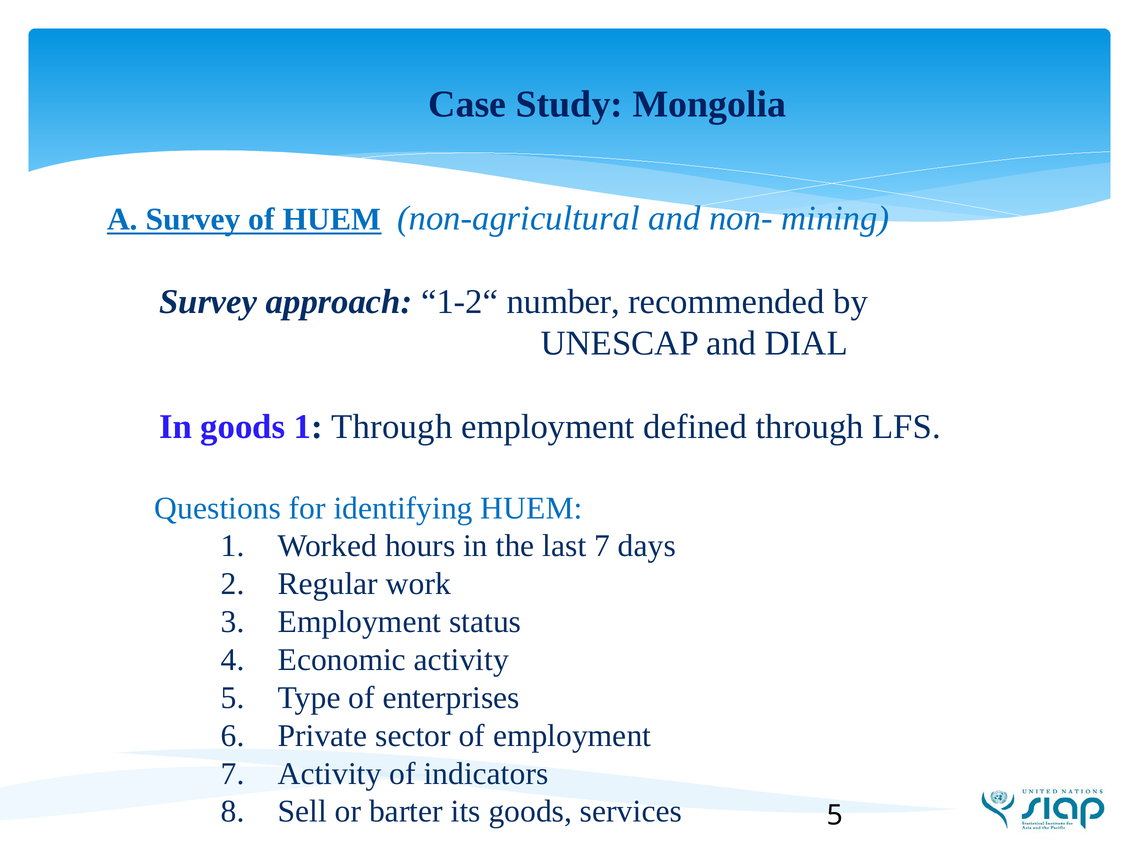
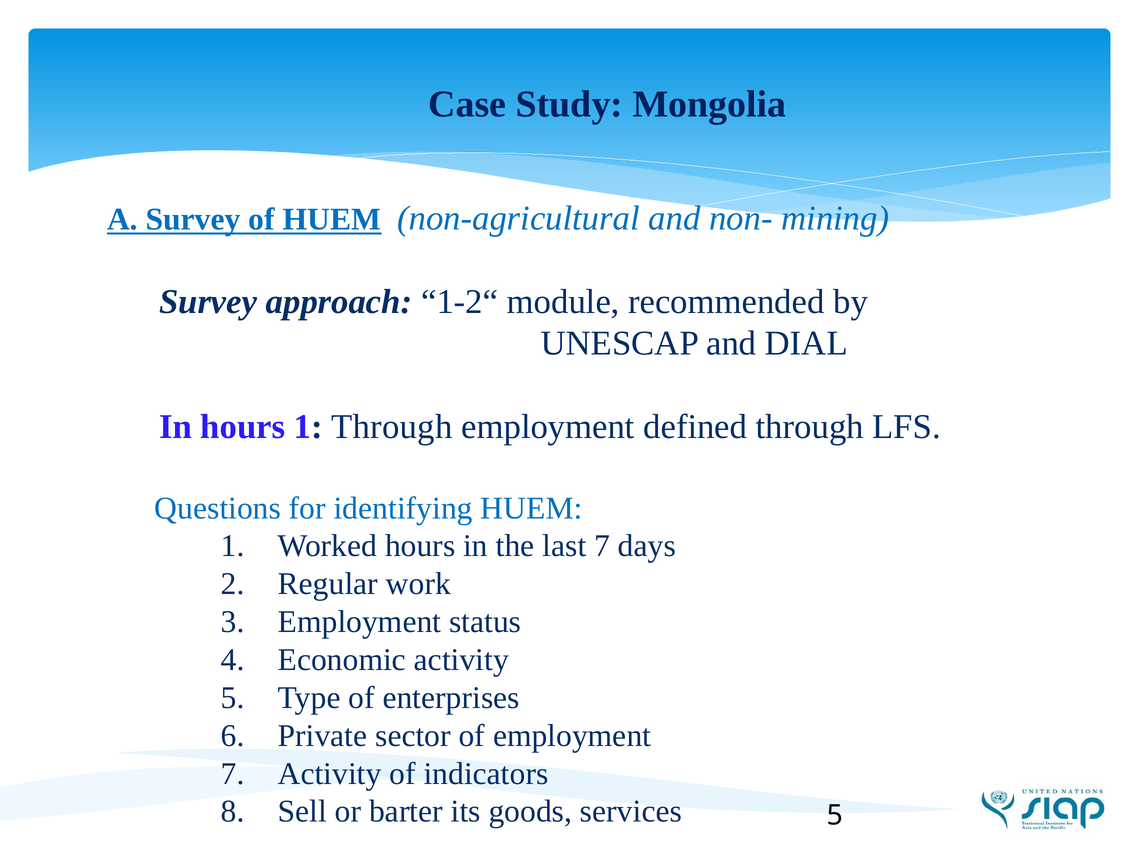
number: number -> module
In goods: goods -> hours
